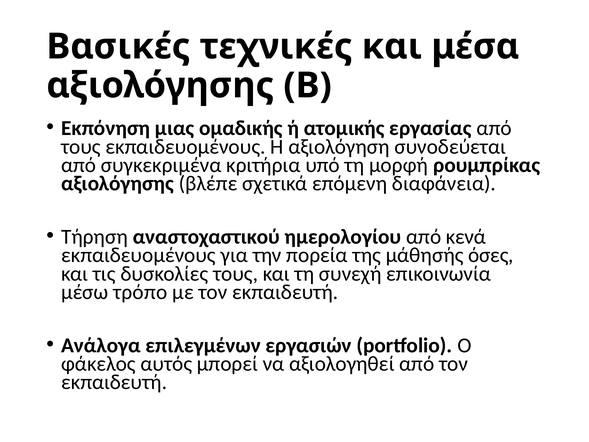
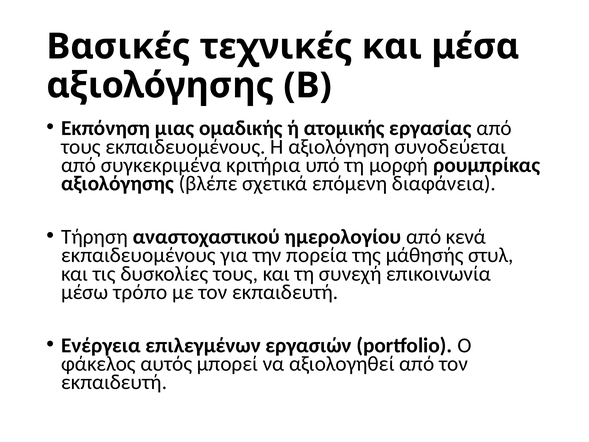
όσες: όσες -> στυλ
Ανάλογα: Ανάλογα -> Ενέργεια
